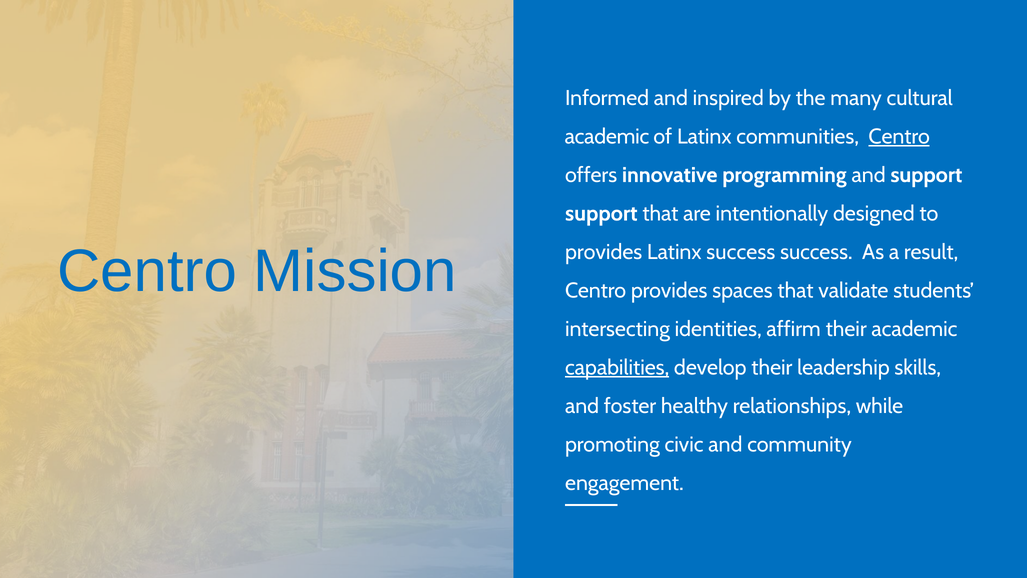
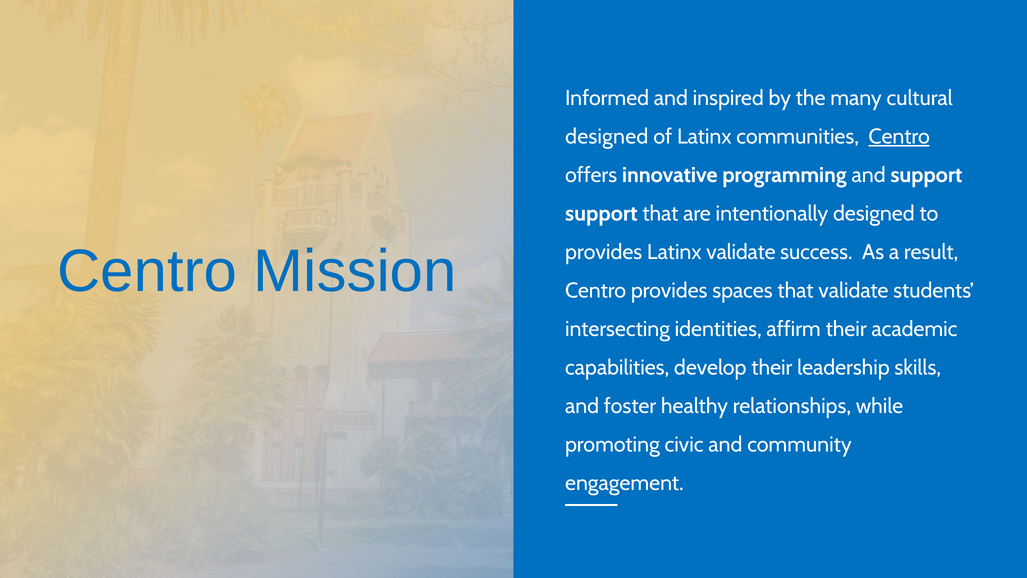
academic at (607, 136): academic -> designed
Latinx success: success -> validate
capabilities underline: present -> none
